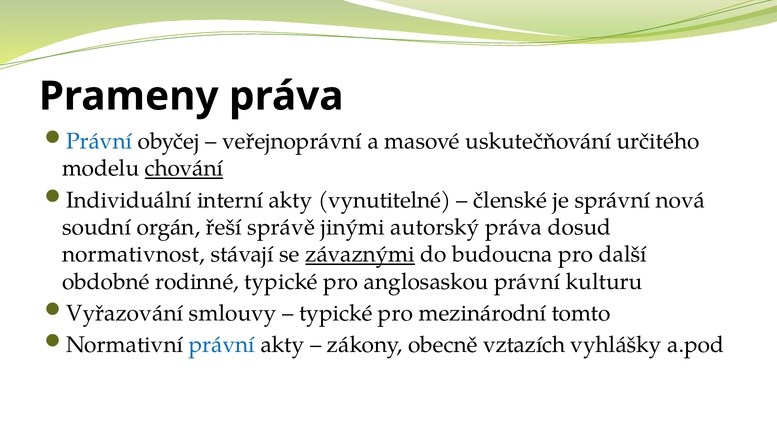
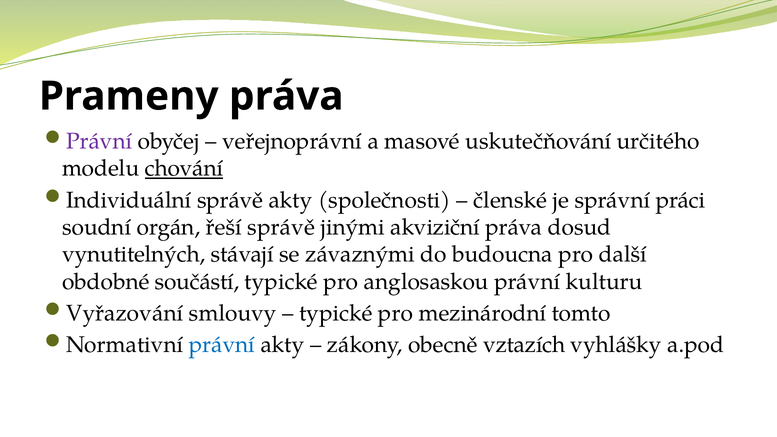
Právní at (99, 141) colour: blue -> purple
Individuální interní: interní -> správě
vynutitelné: vynutitelné -> společnosti
nová: nová -> práci
autorský: autorský -> akviziční
normativnost: normativnost -> vynutitelných
závaznými underline: present -> none
rodinné: rodinné -> součástí
